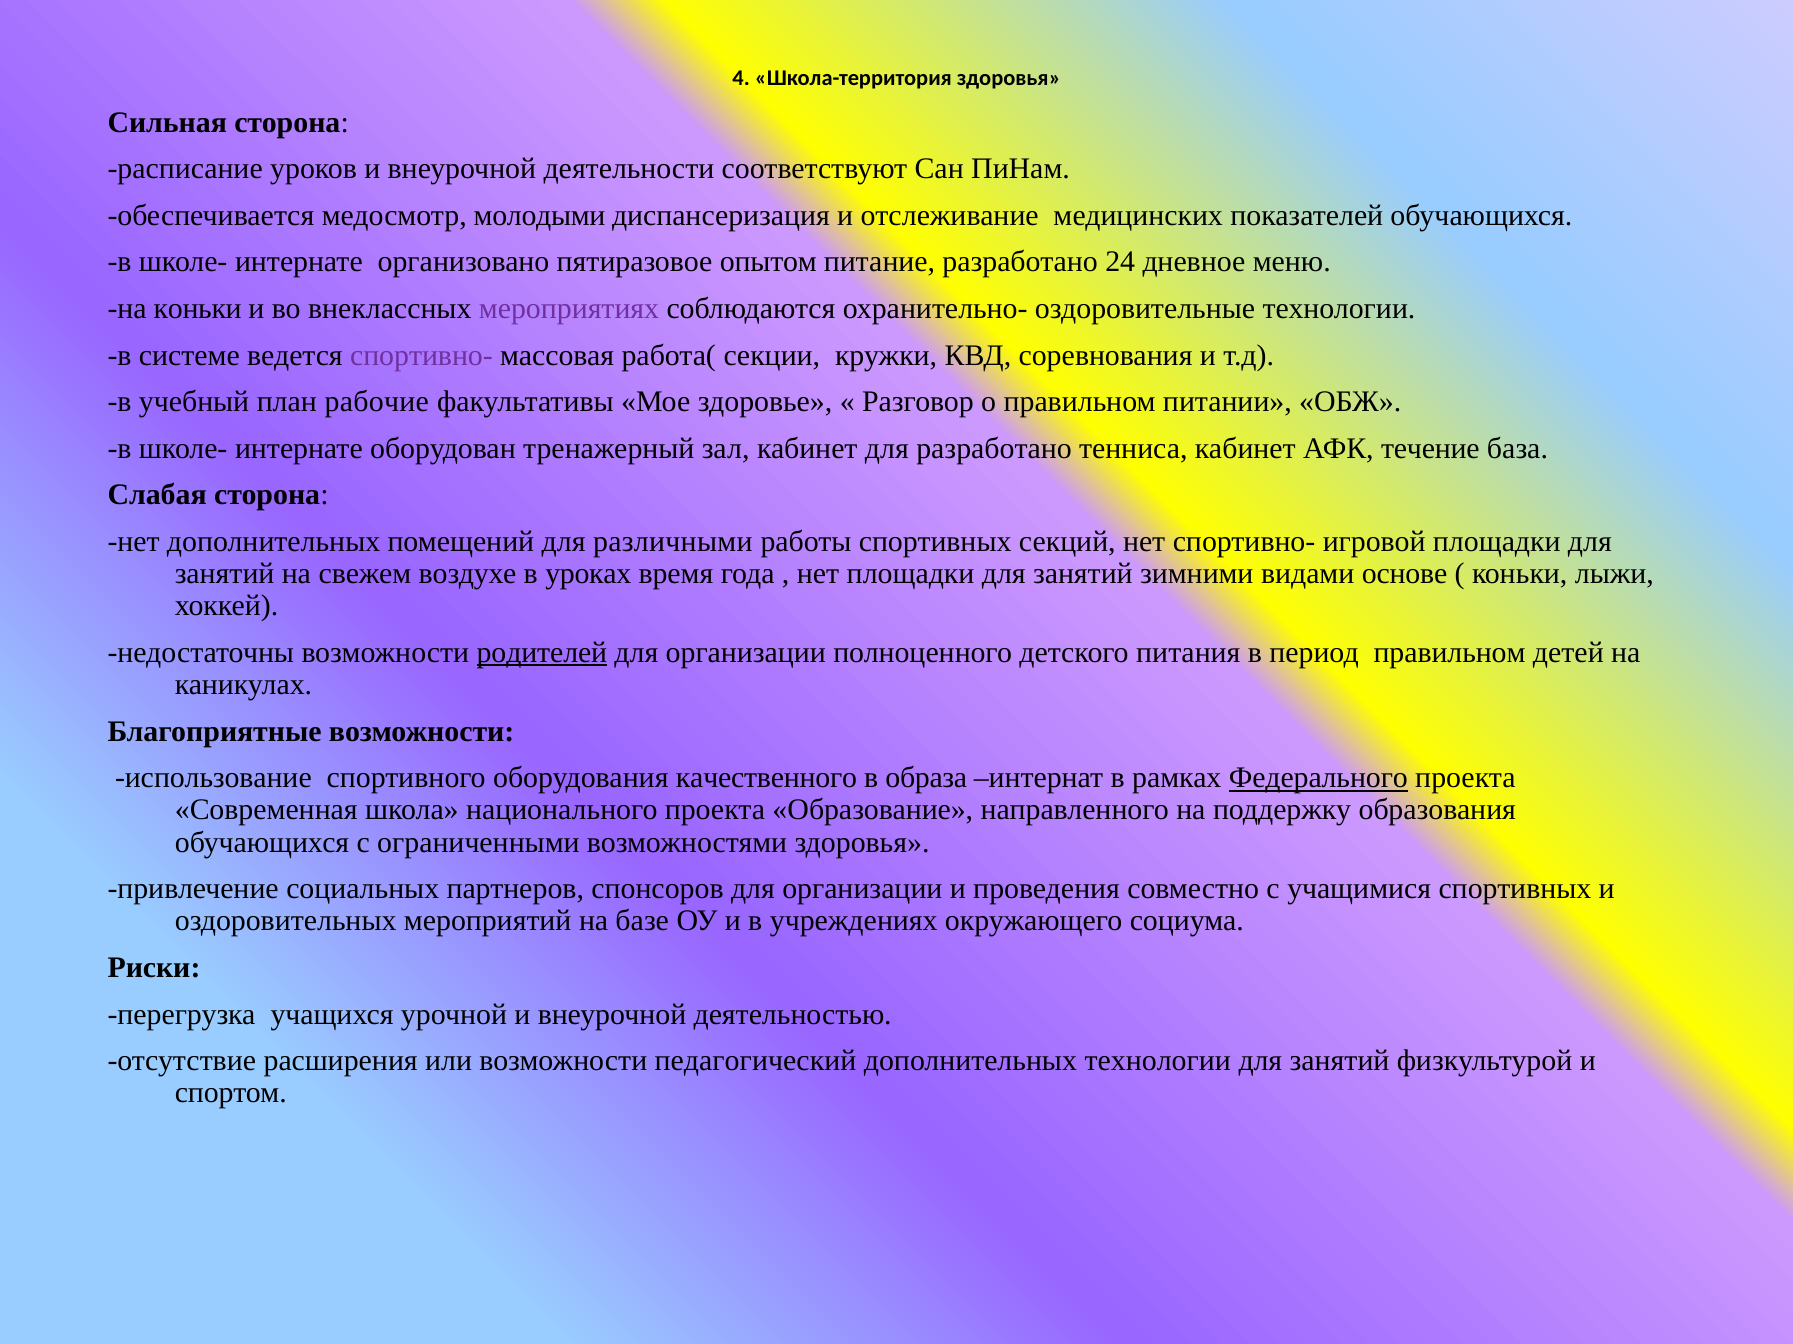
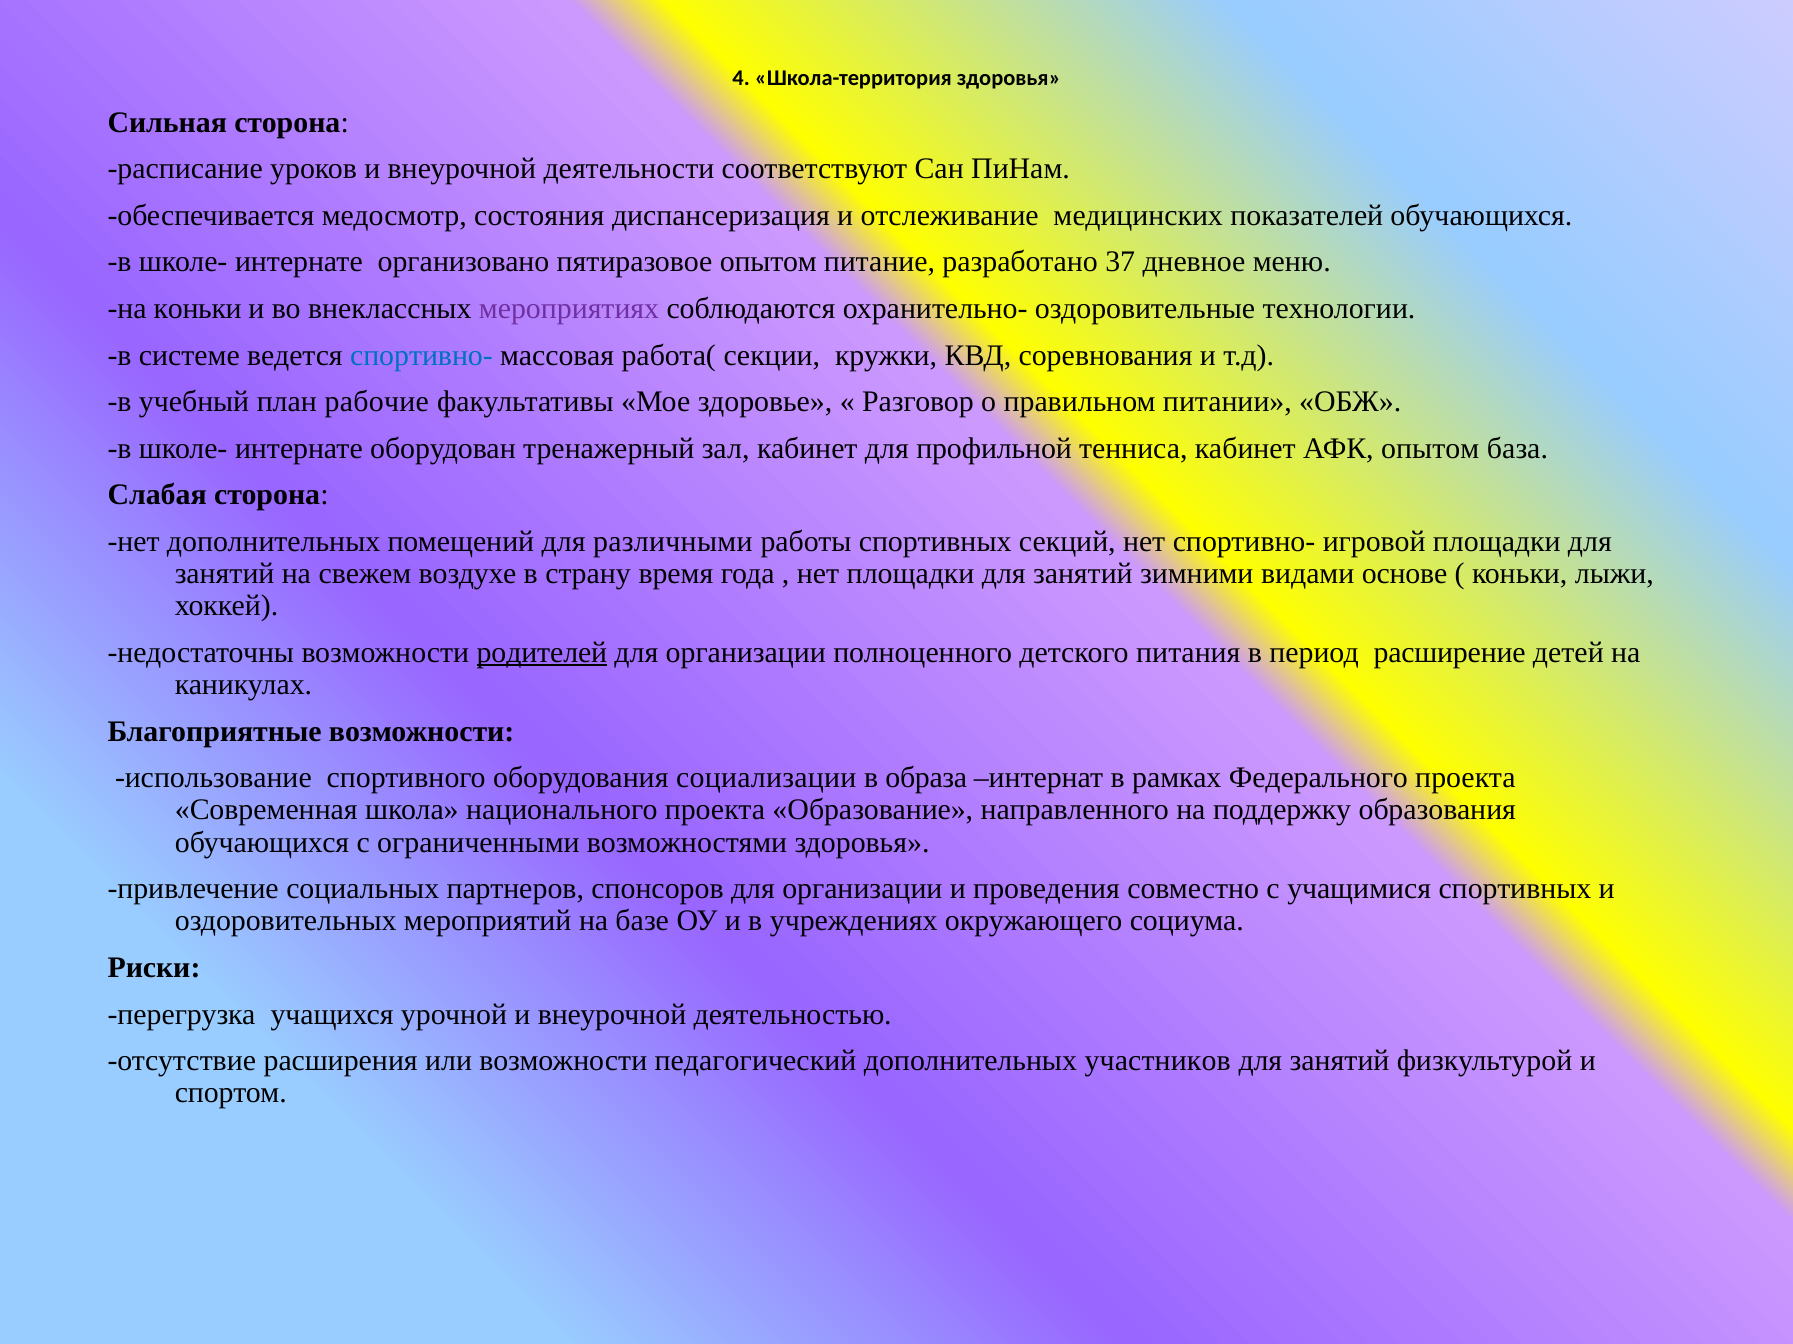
молодыми: молодыми -> состояния
24: 24 -> 37
спортивно- at (421, 355) colour: purple -> blue
для разработано: разработано -> профильной
АФК течение: течение -> опытом
уроках: уроках -> страну
период правильном: правильном -> расширение
качественного: качественного -> социализации
Федерального underline: present -> none
дополнительных технологии: технологии -> участников
